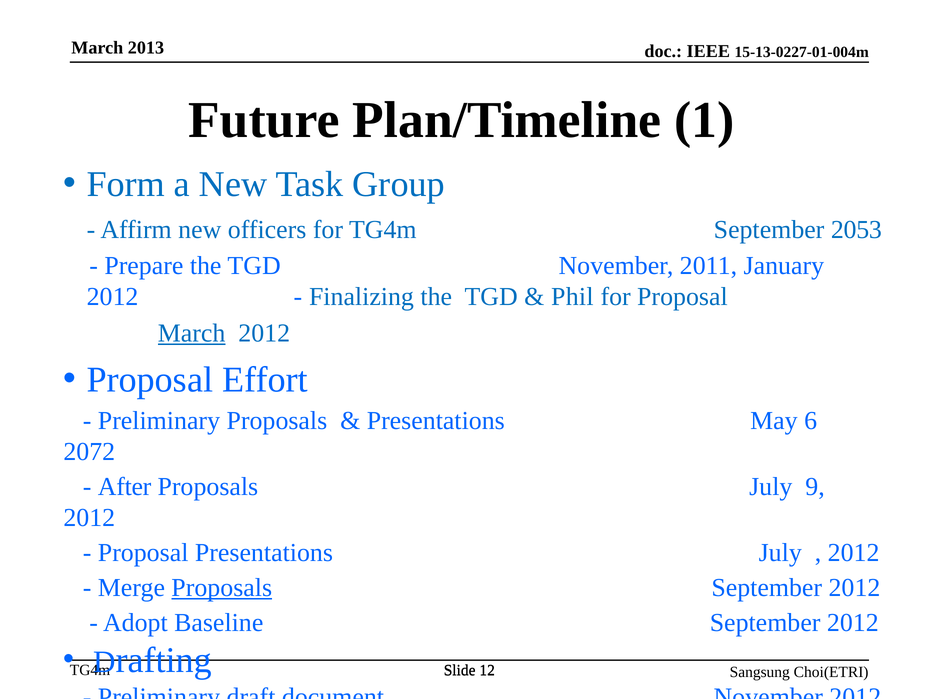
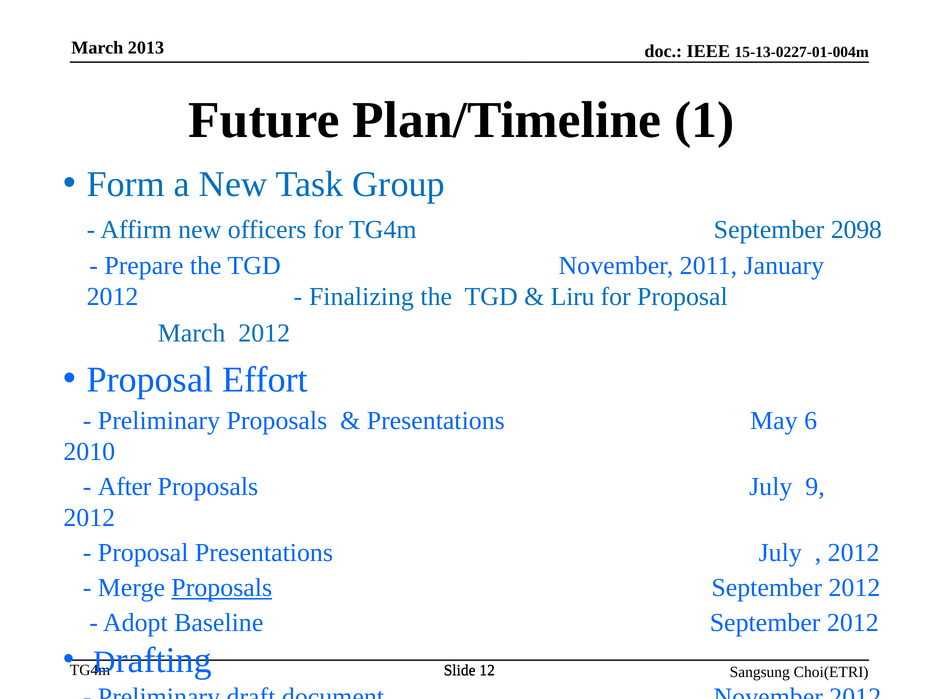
2053: 2053 -> 2098
Phil: Phil -> Liru
March at (192, 333) underline: present -> none
2072: 2072 -> 2010
